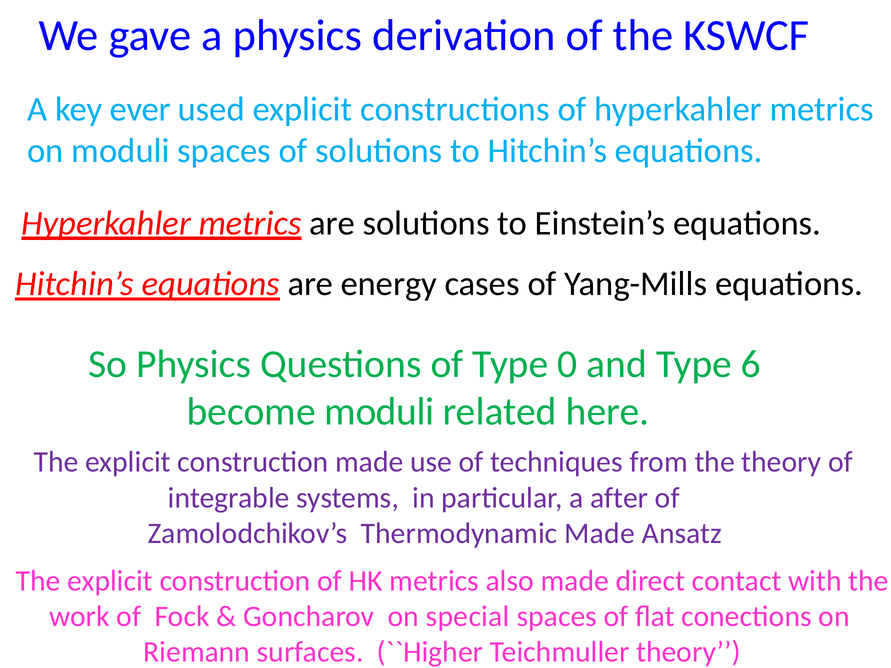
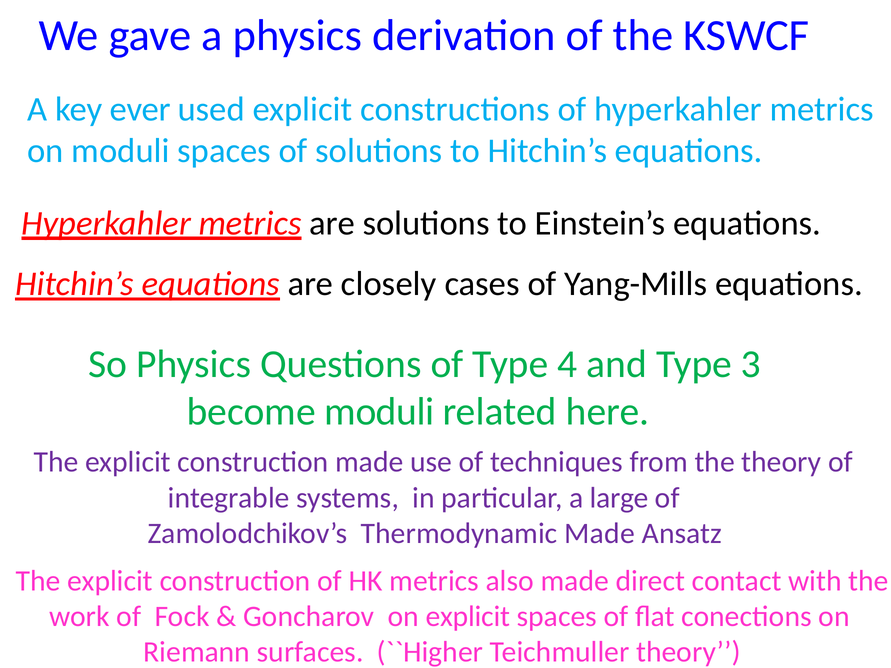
energy: energy -> closely
0: 0 -> 4
6: 6 -> 3
after: after -> large
on special: special -> explicit
